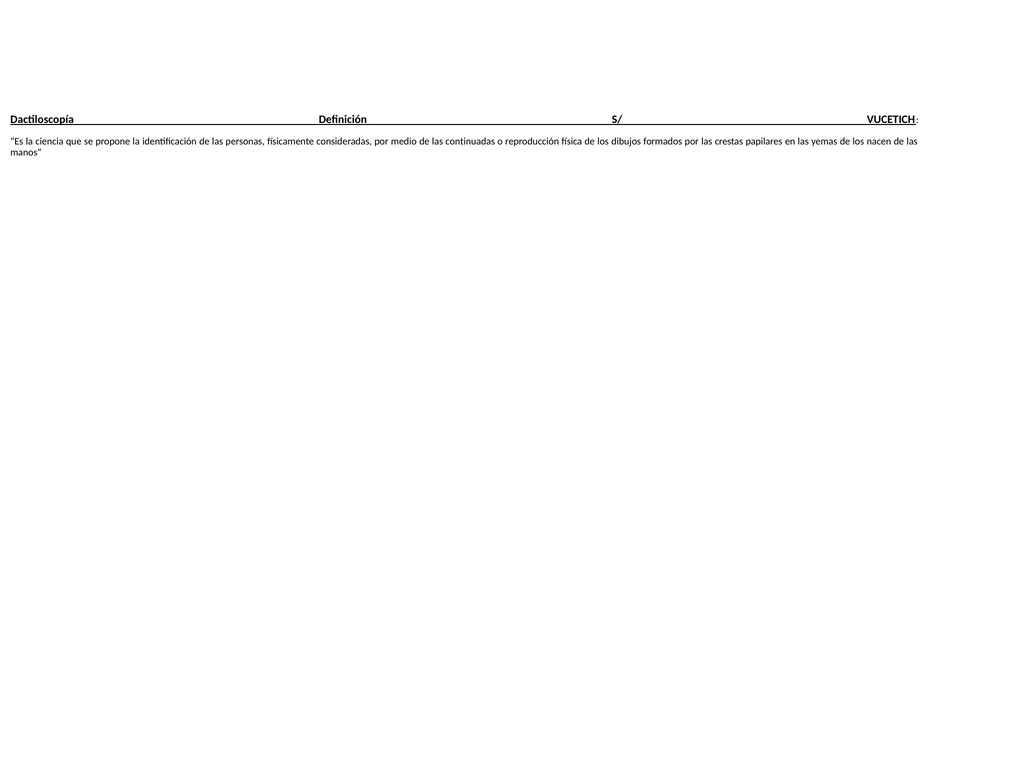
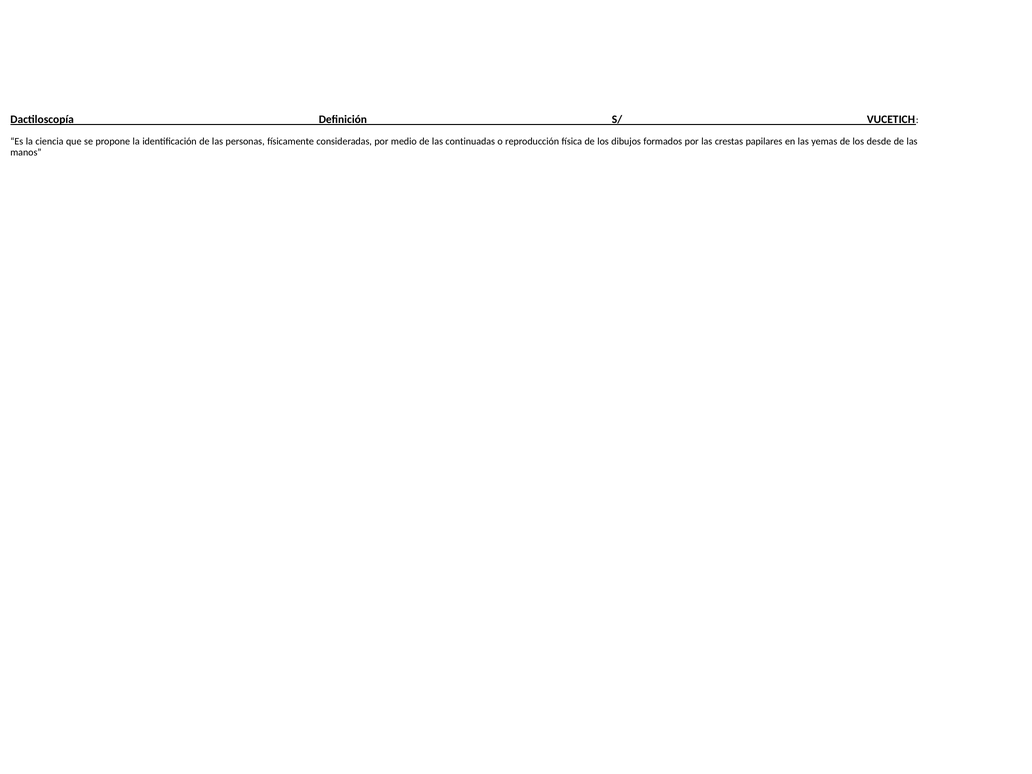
nacen: nacen -> desde
